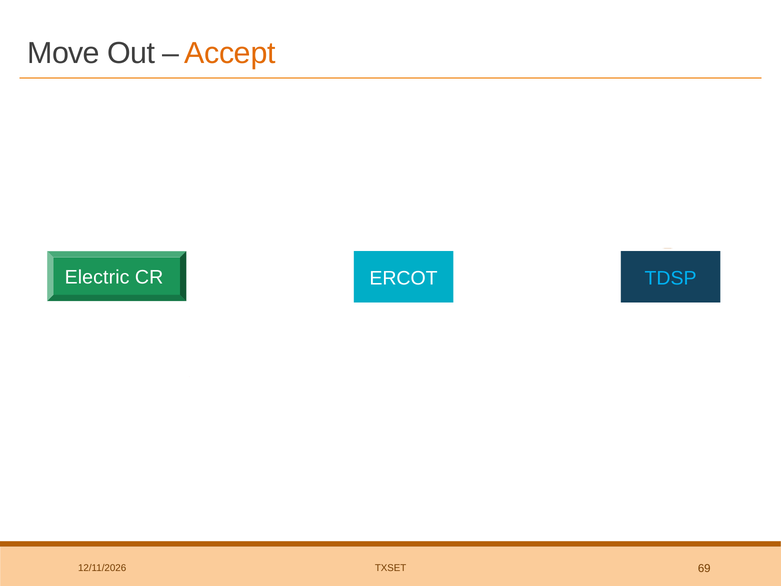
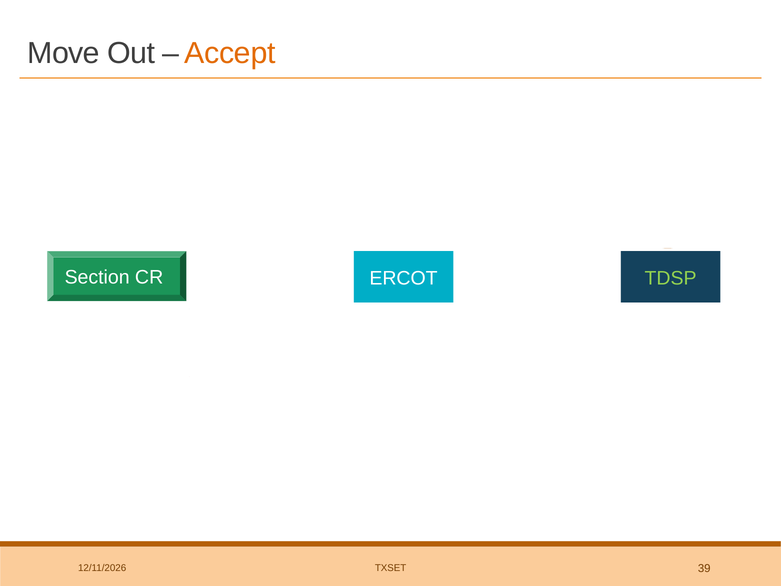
Electric: Electric -> Section
TDSP colour: light blue -> light green
69: 69 -> 39
